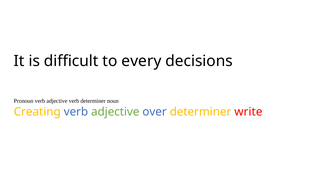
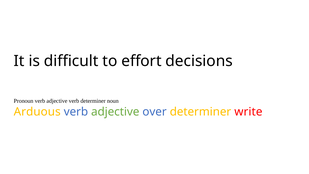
every: every -> effort
Creating: Creating -> Arduous
